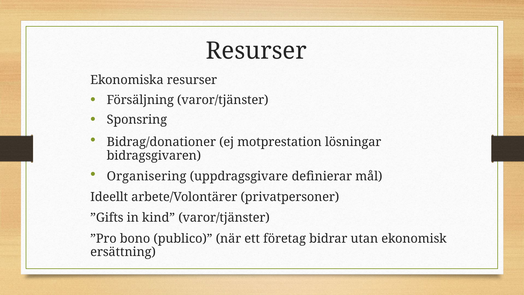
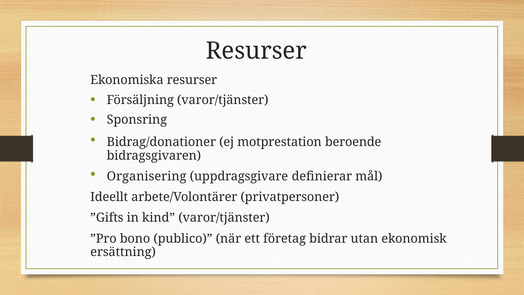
lösningar: lösningar -> beroende
